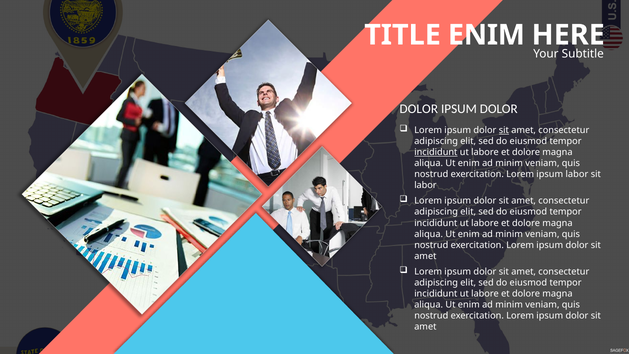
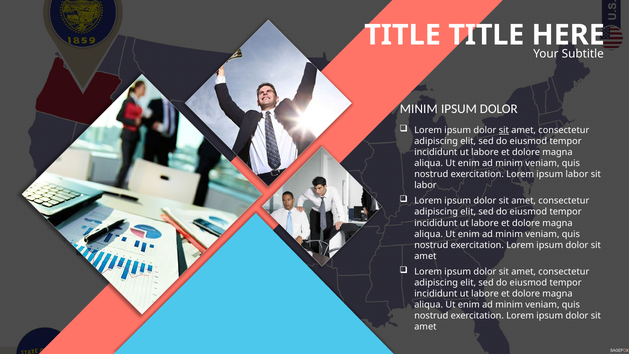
TITLE ENIM: ENIM -> TITLE
DOLOR at (419, 109): DOLOR -> MINIM
incididunt at (436, 152) underline: present -> none
